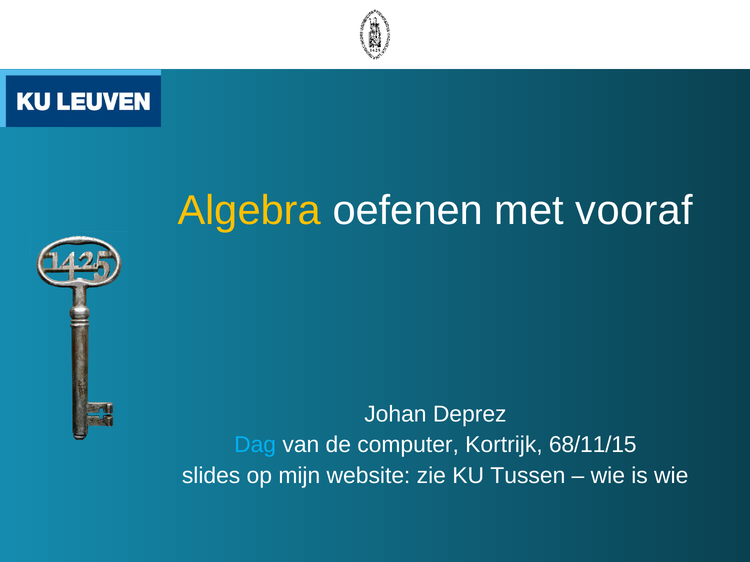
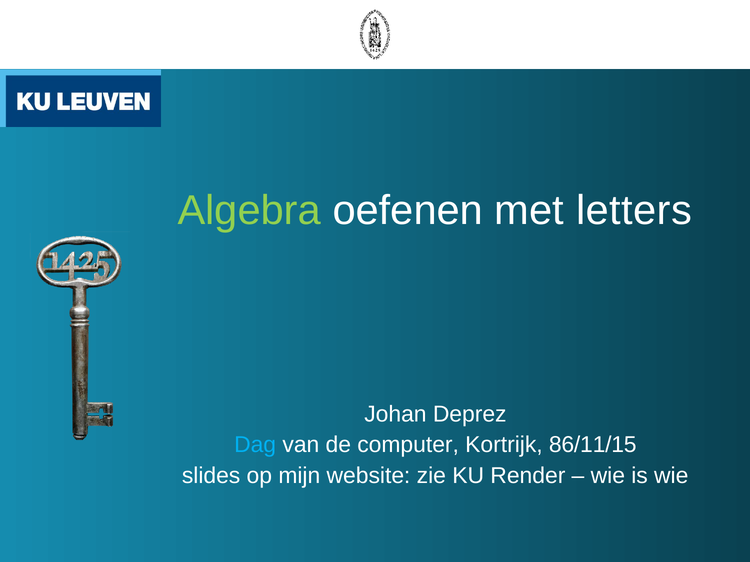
Algebra colour: yellow -> light green
vooraf: vooraf -> letters
68/11/15: 68/11/15 -> 86/11/15
Tussen: Tussen -> Render
